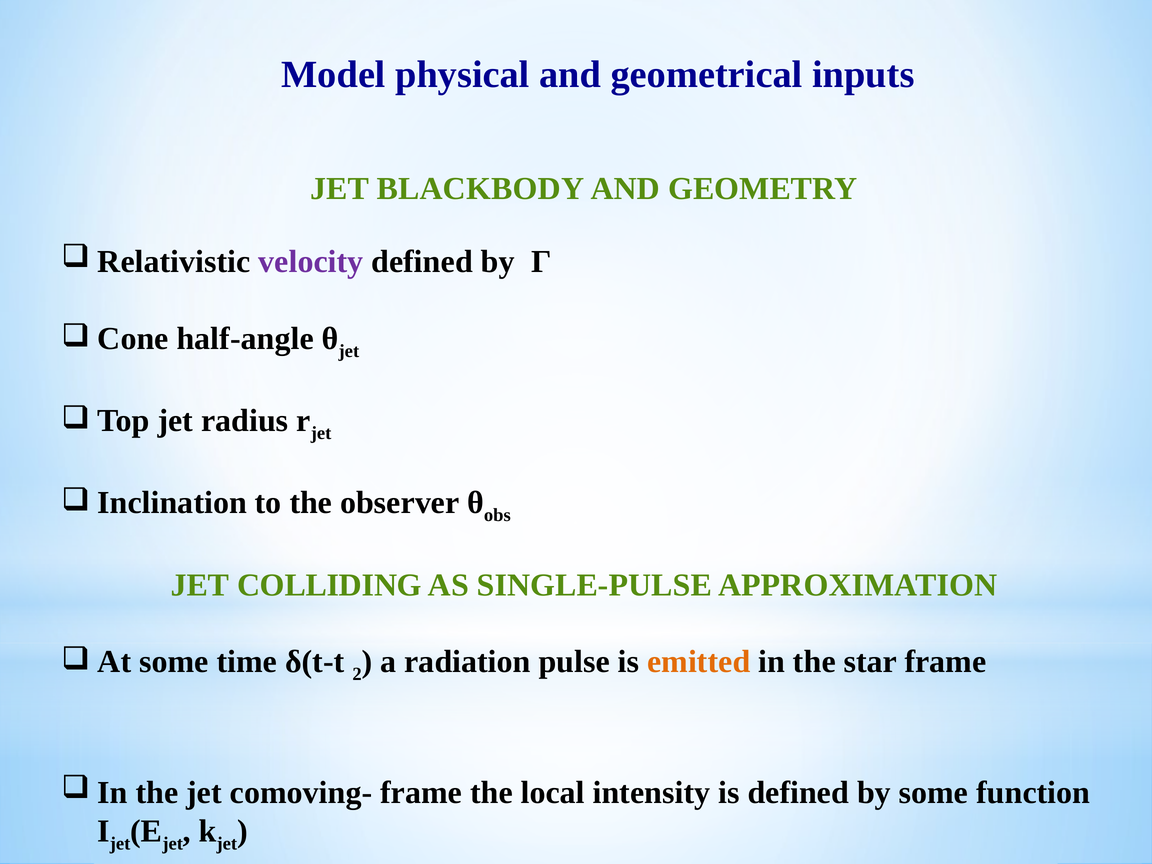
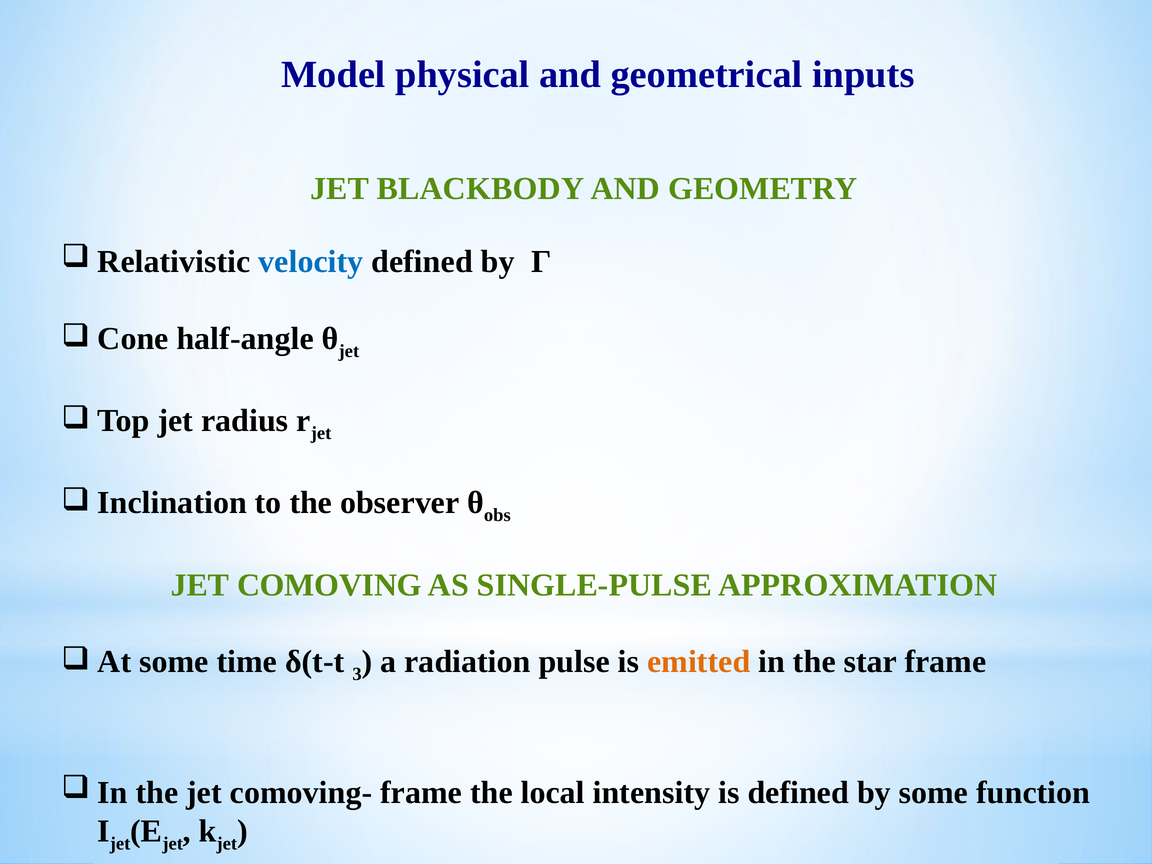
velocity colour: purple -> blue
COLLIDING: COLLIDING -> COMOVING
2: 2 -> 3
